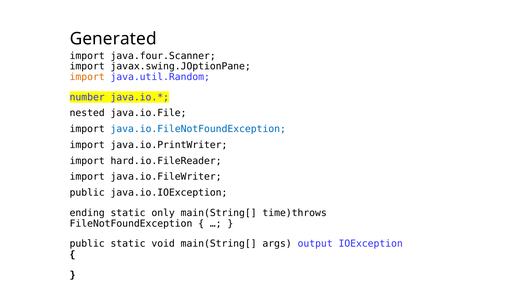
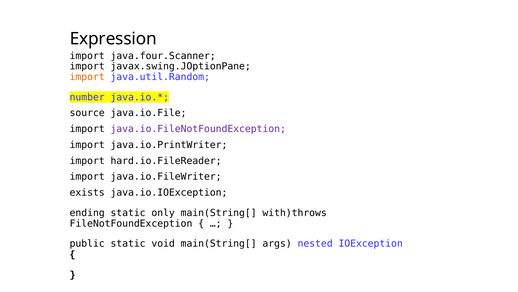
Generated: Generated -> Expression
nested: nested -> source
java.io.FileNotFoundException colour: blue -> purple
public at (87, 192): public -> exists
time)throws: time)throws -> with)throws
output: output -> nested
